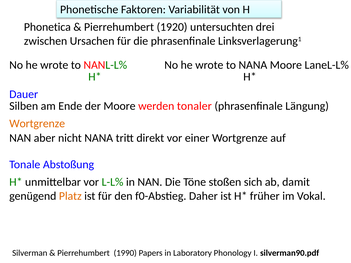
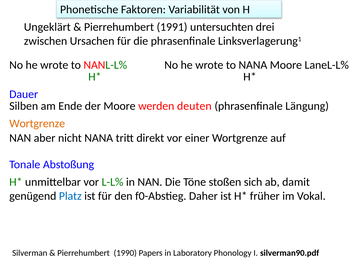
Phonetica: Phonetica -> Ungeklärt
1920: 1920 -> 1991
tonaler: tonaler -> deuten
Platz colour: orange -> blue
